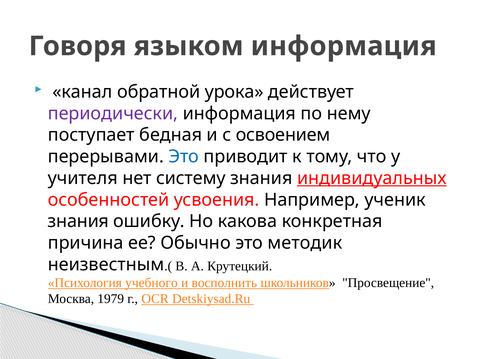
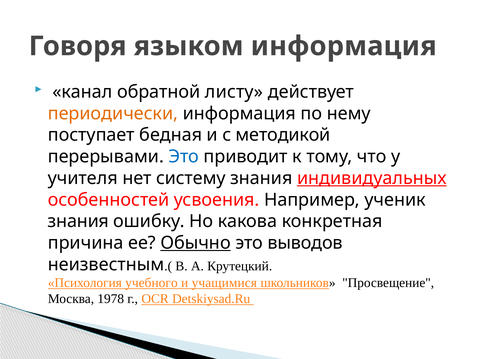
урока: урока -> листу
периодически colour: purple -> orange
освоением: освоением -> методикой
Обычно underline: none -> present
методик: методик -> выводов
восполнить: восполнить -> учащимися
1979: 1979 -> 1978
